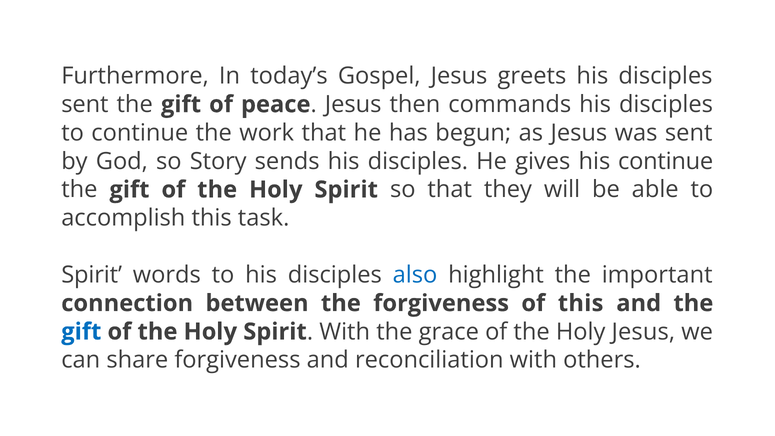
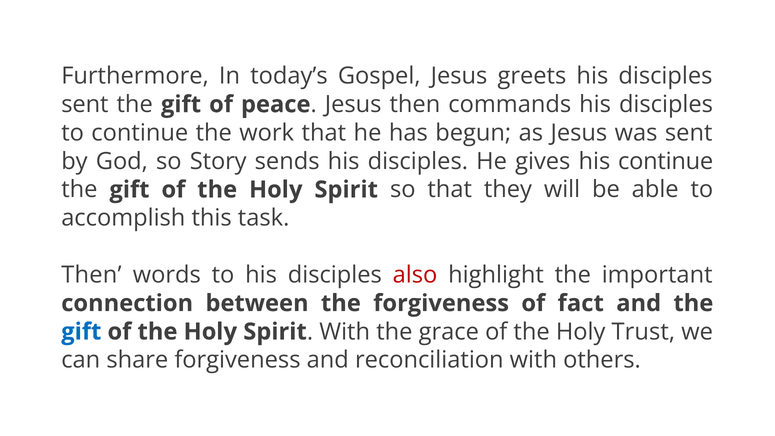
Spirit at (92, 275): Spirit -> Then
also colour: blue -> red
of this: this -> fact
Holy Jesus: Jesus -> Trust
